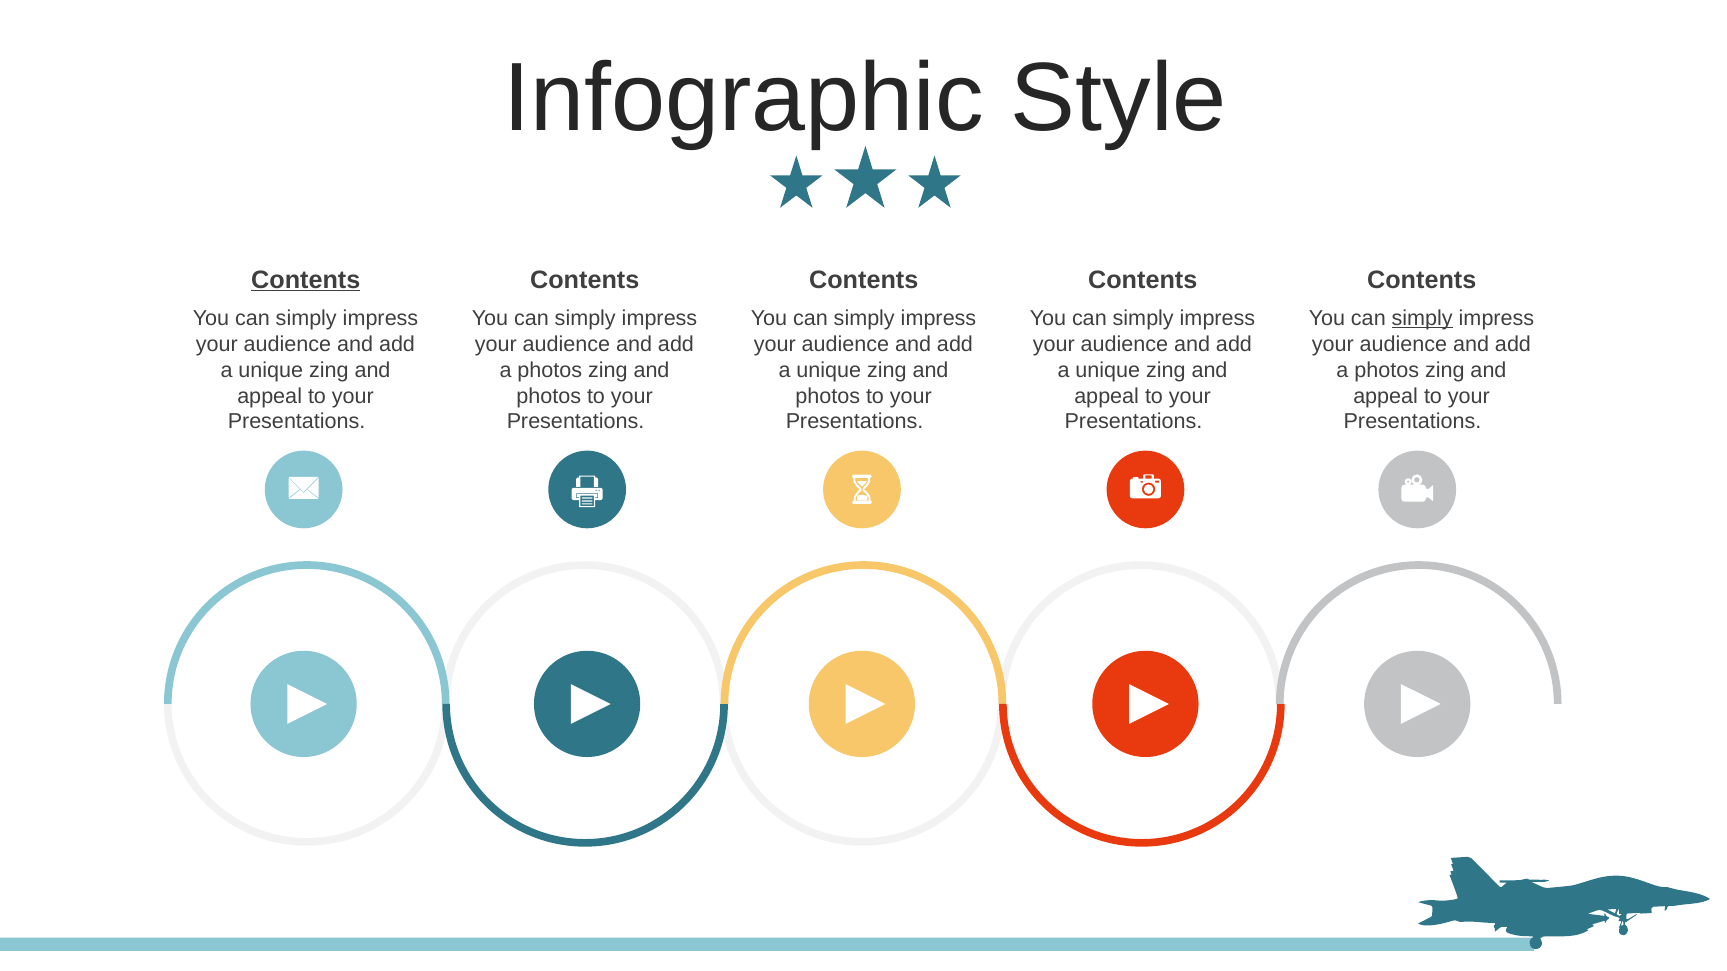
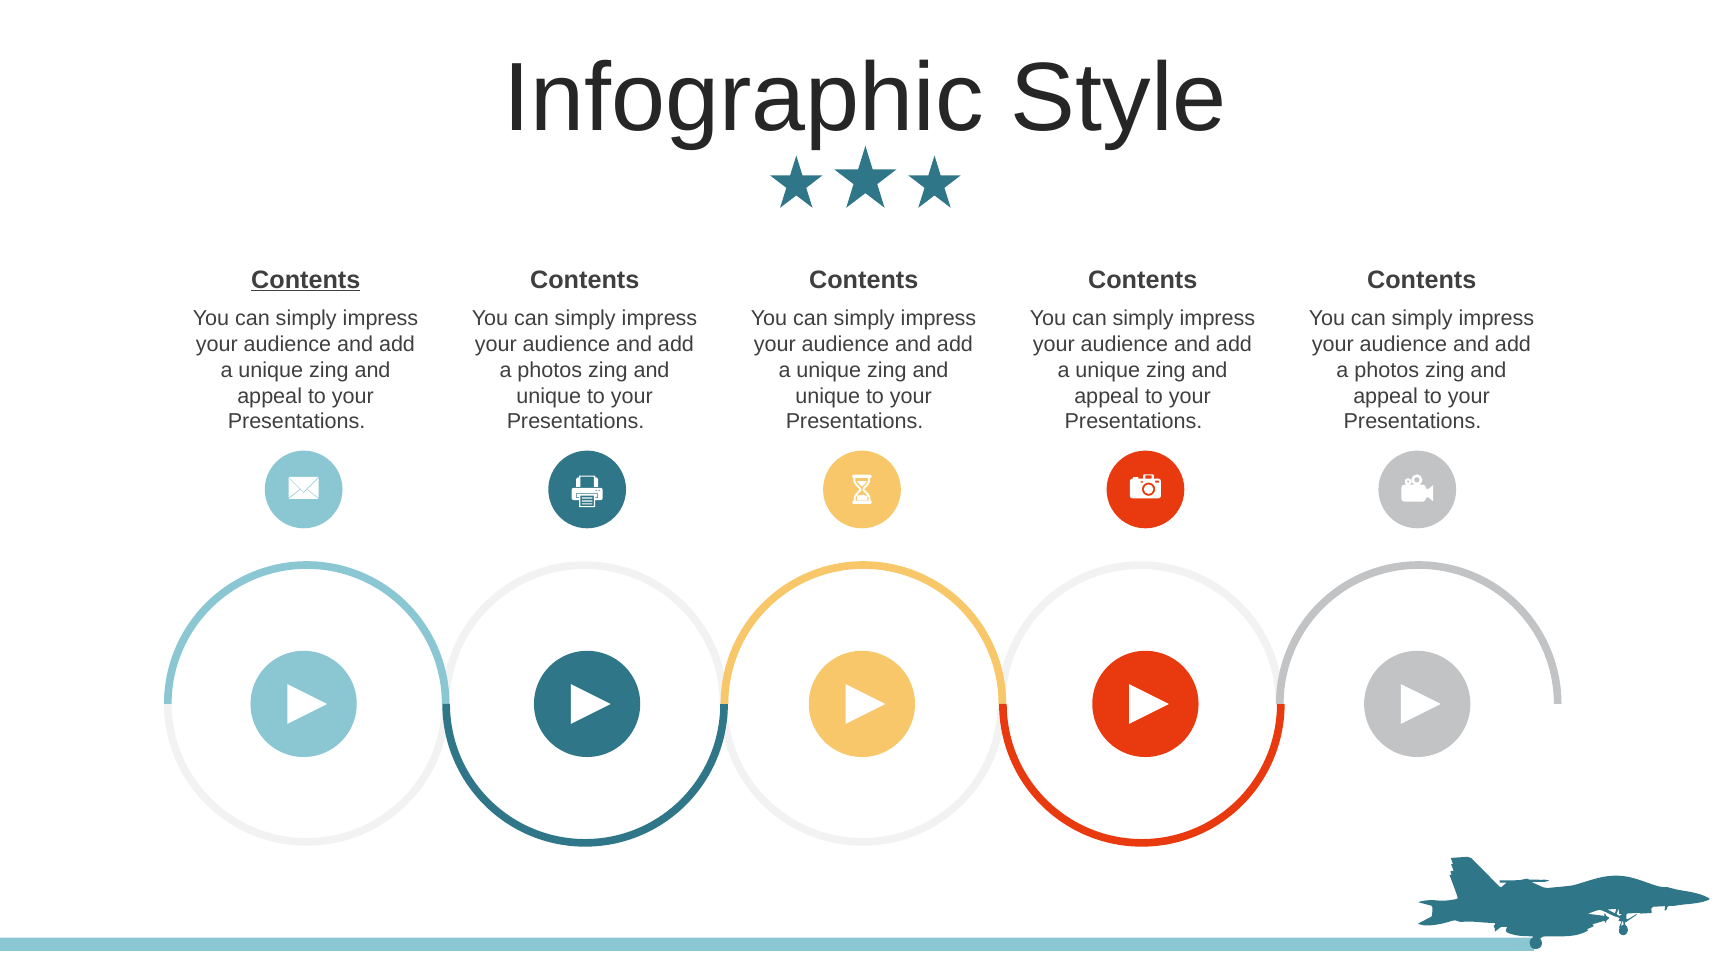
simply at (1422, 318) underline: present -> none
photos at (549, 396): photos -> unique
photos at (828, 396): photos -> unique
